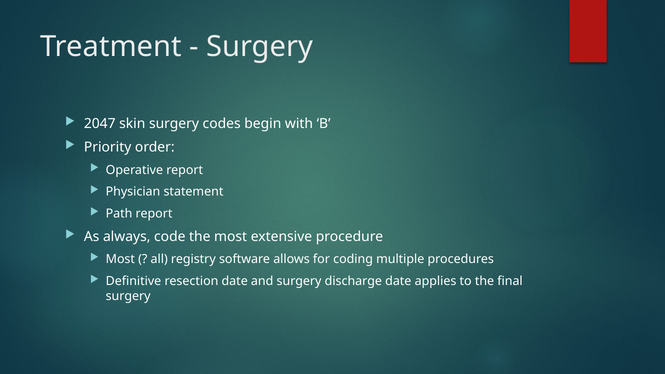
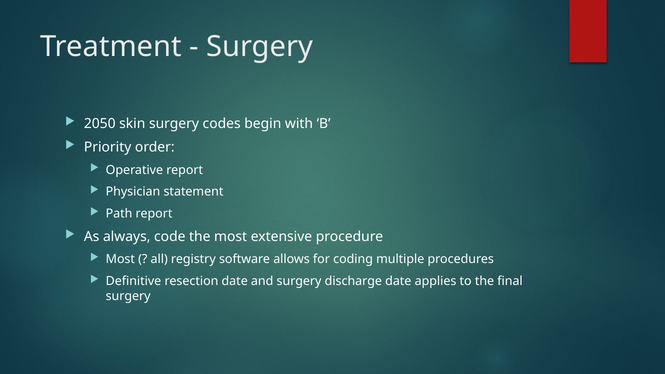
2047: 2047 -> 2050
